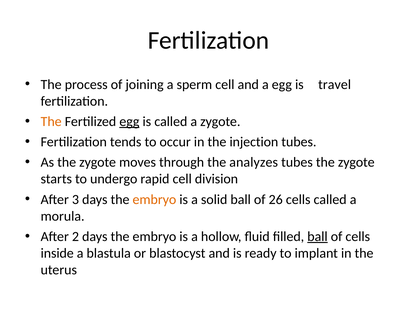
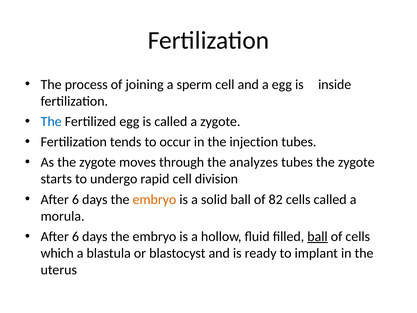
travel: travel -> inside
The at (51, 121) colour: orange -> blue
egg at (129, 121) underline: present -> none
3 at (76, 199): 3 -> 6
26: 26 -> 82
2 at (76, 236): 2 -> 6
inside: inside -> which
